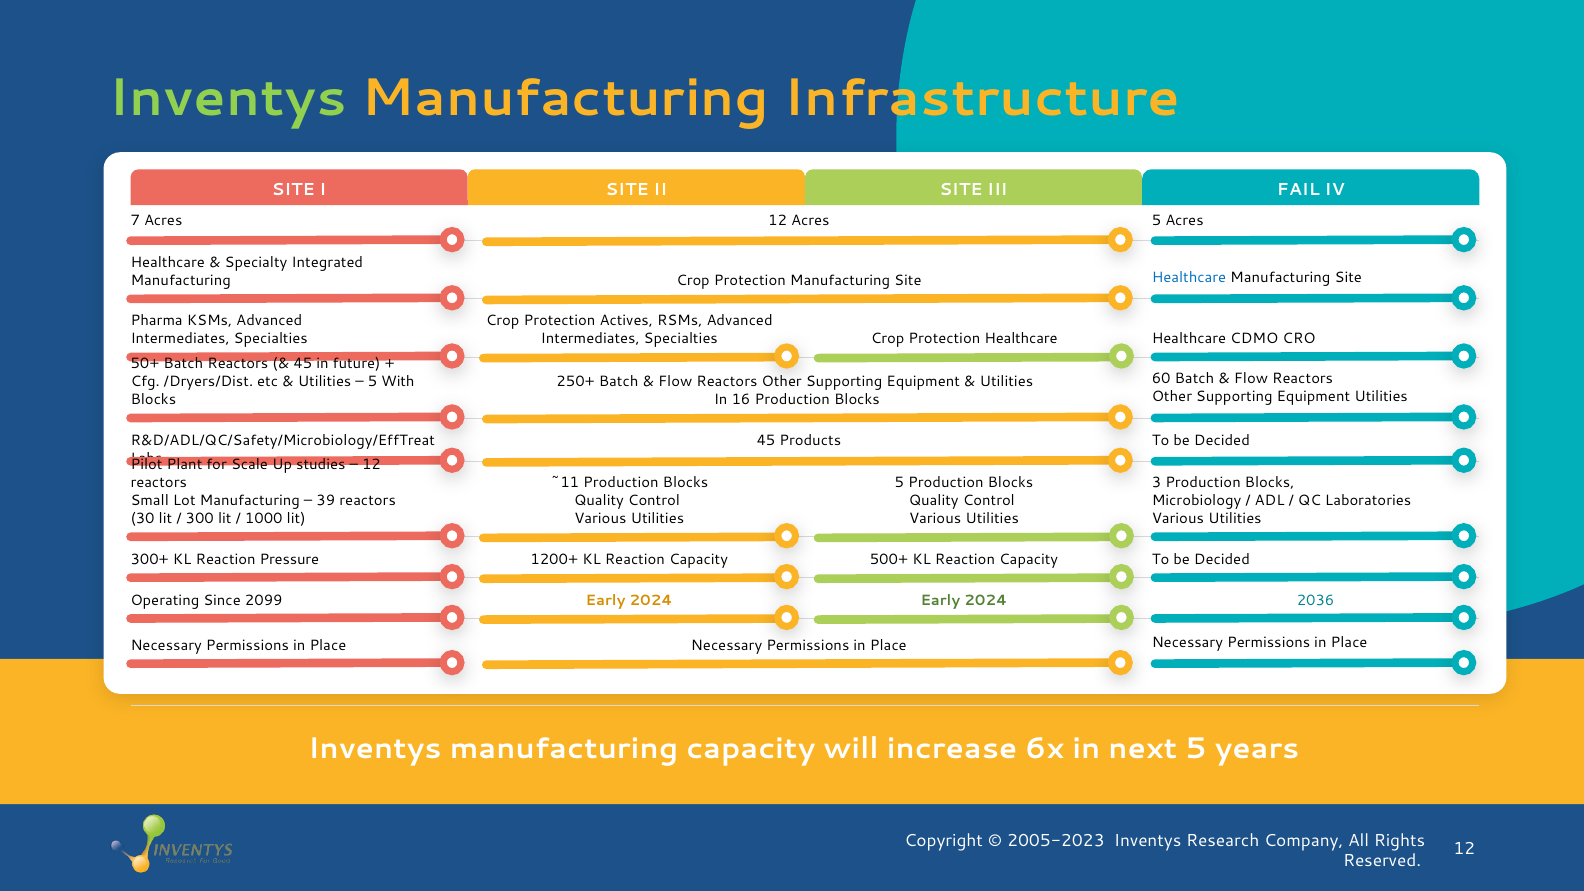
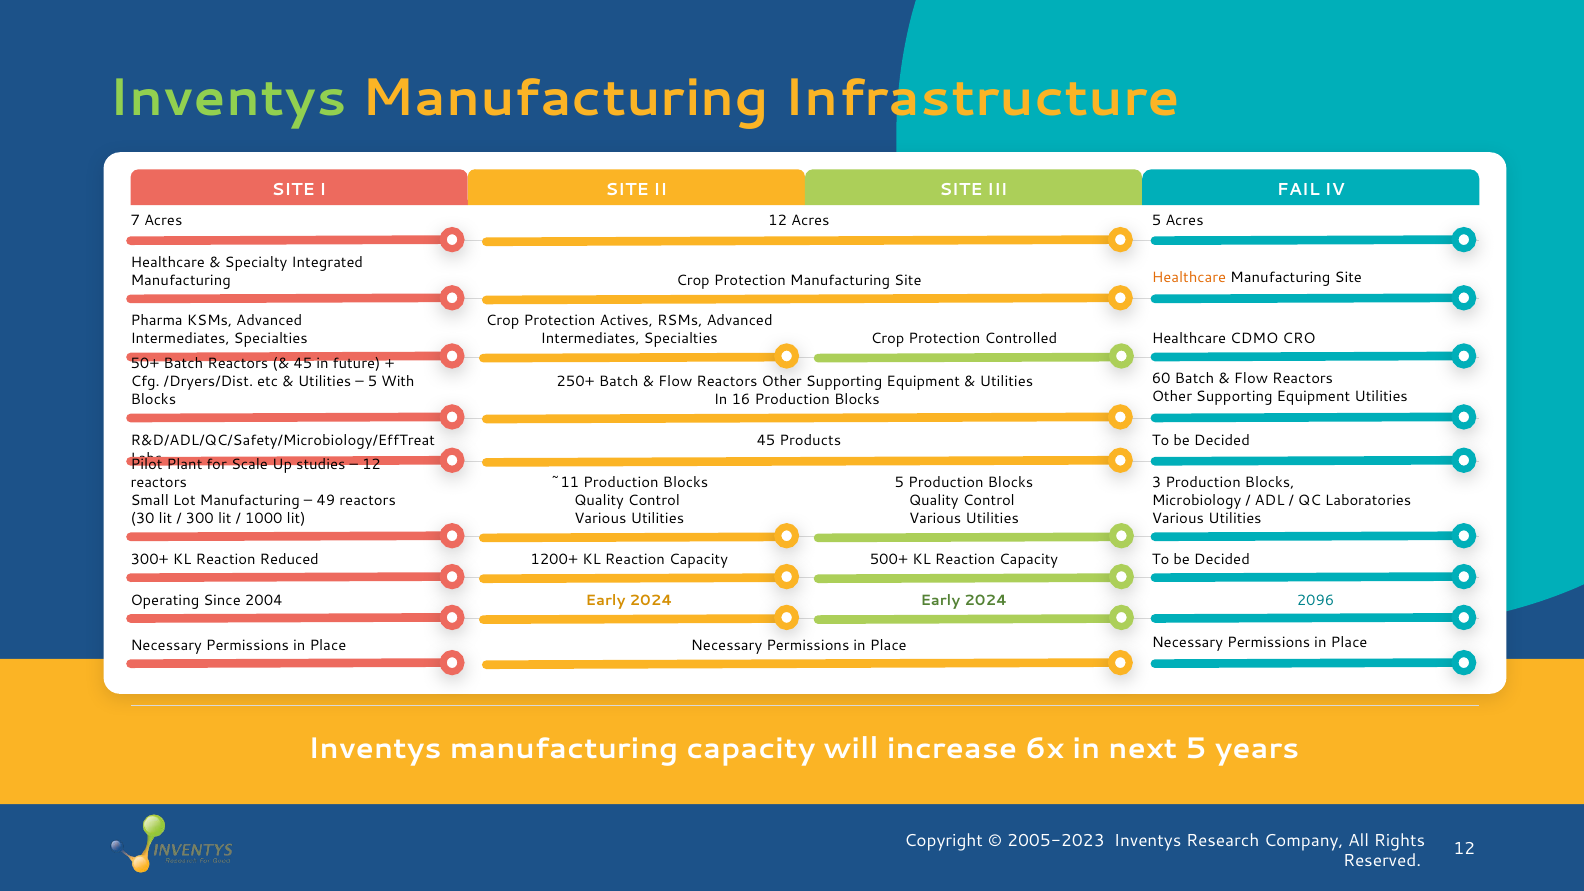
Healthcare at (1189, 278) colour: blue -> orange
Protection Healthcare: Healthcare -> Controlled
39: 39 -> 49
Pressure: Pressure -> Reduced
2099: 2099 -> 2004
2036: 2036 -> 2096
